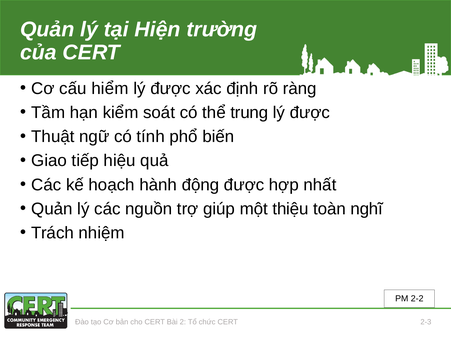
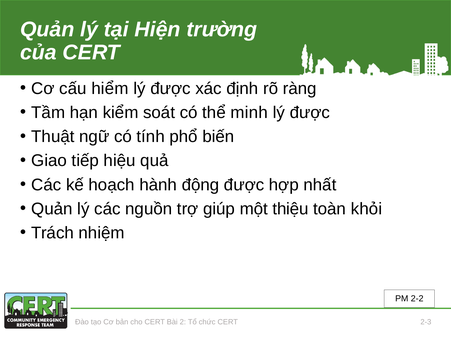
trung: trung -> minh
nghĩ: nghĩ -> khỏi
